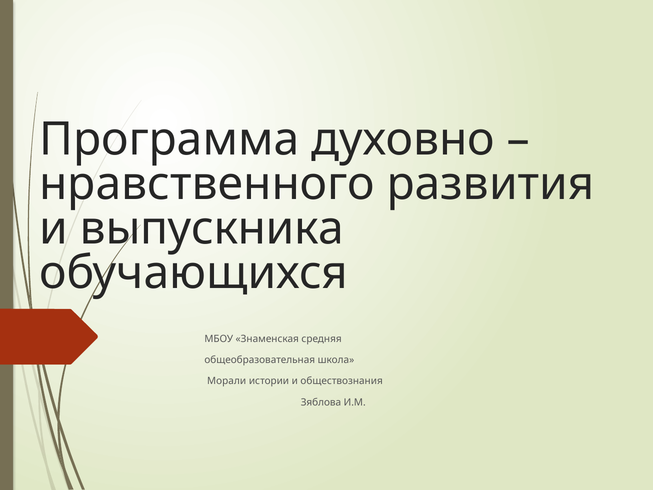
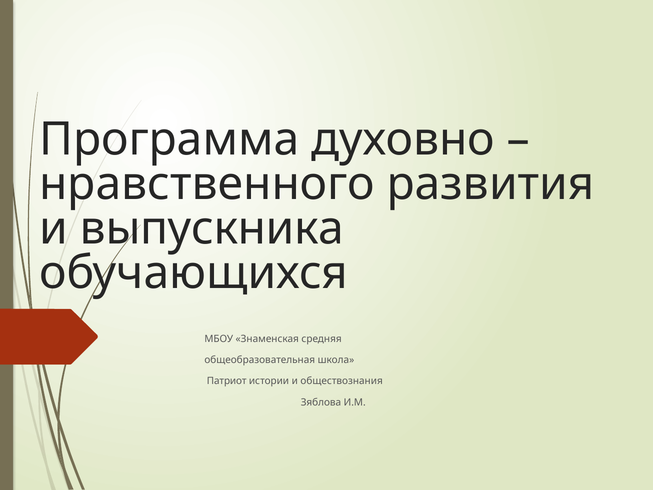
Морали: Морали -> Патриот
